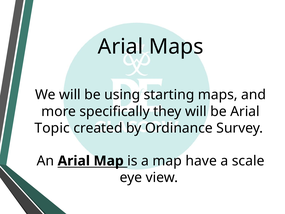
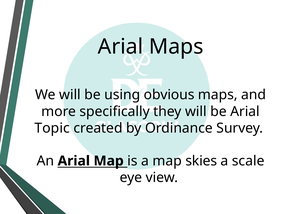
starting: starting -> obvious
have: have -> skies
